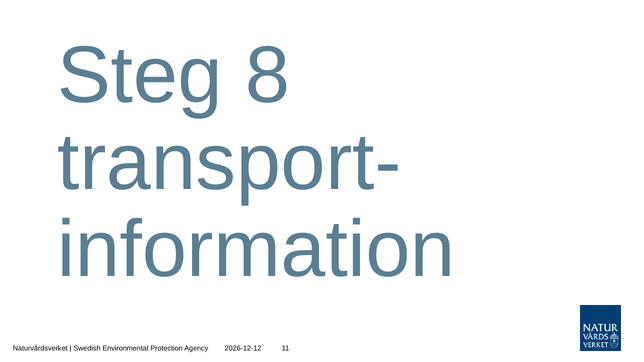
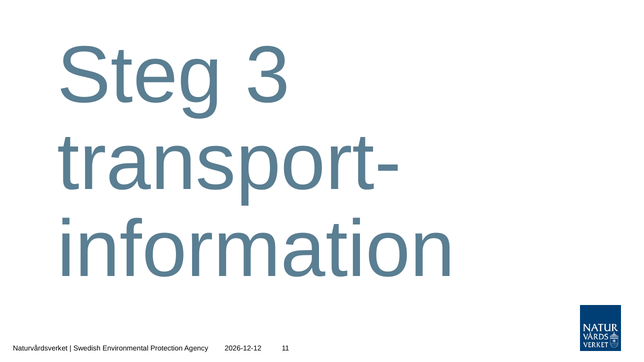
8: 8 -> 3
